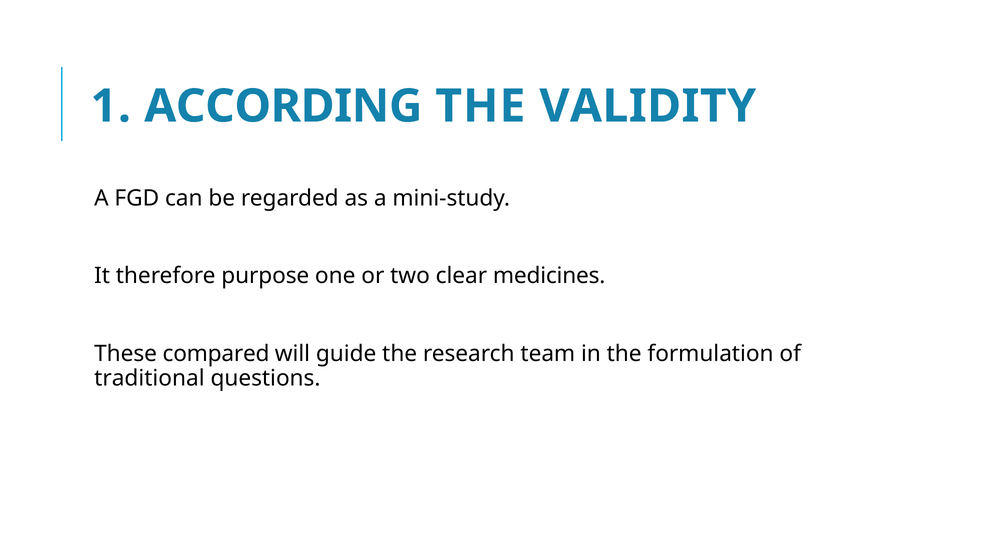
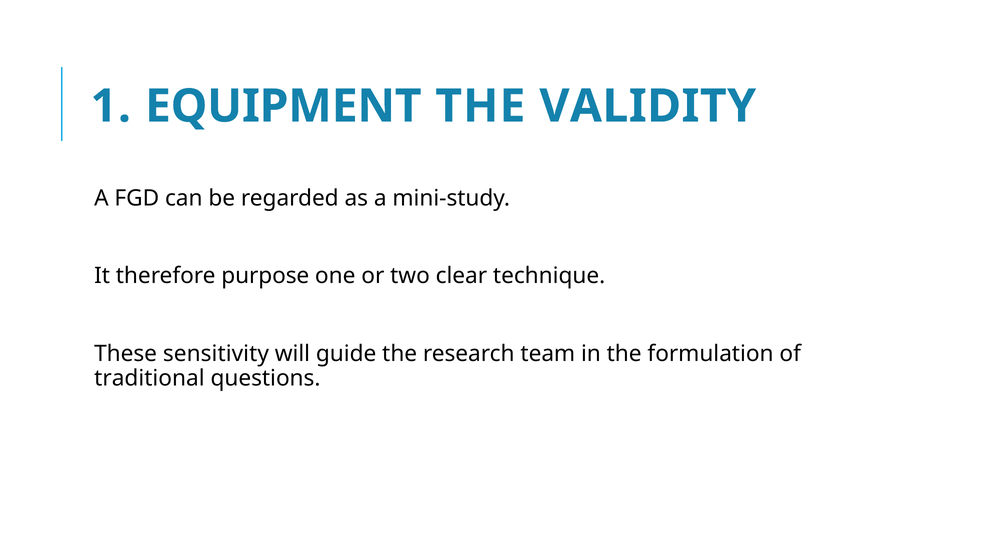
ACCORDING: ACCORDING -> EQUIPMENT
medicines: medicines -> technique
compared: compared -> sensitivity
